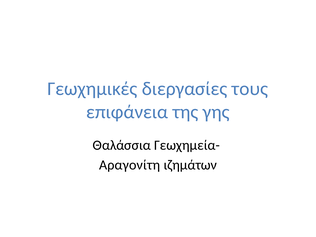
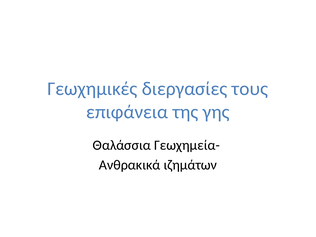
Αραγονίτη: Αραγονίτη -> Ανθρακικά
